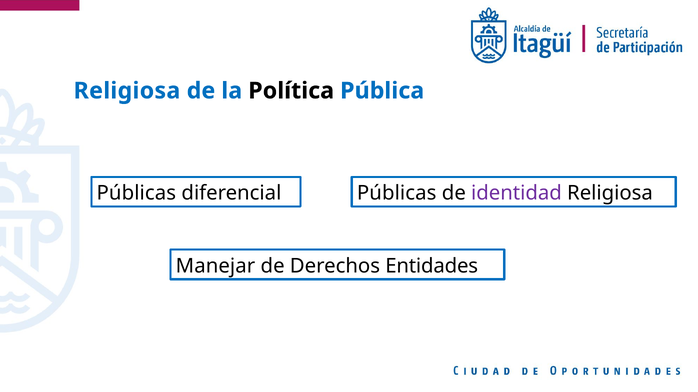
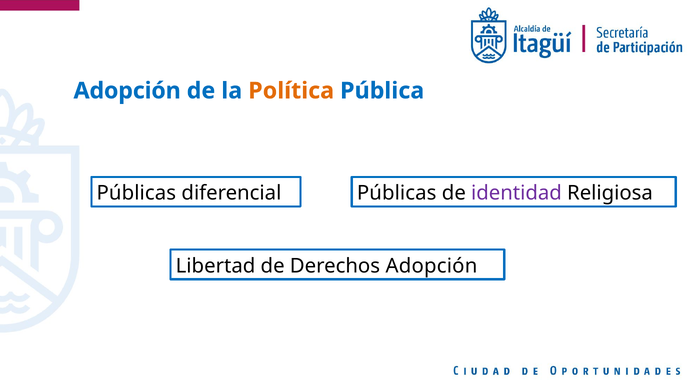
Religiosa at (127, 91): Religiosa -> Adopción
Política colour: black -> orange
Manejar: Manejar -> Libertad
Derechos Entidades: Entidades -> Adopción
